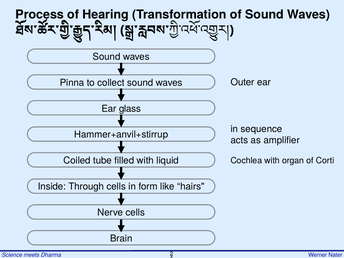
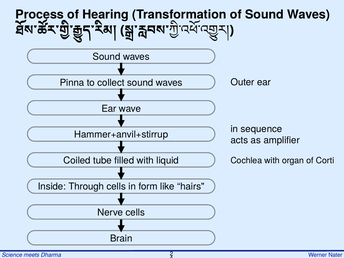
glass: glass -> wave
